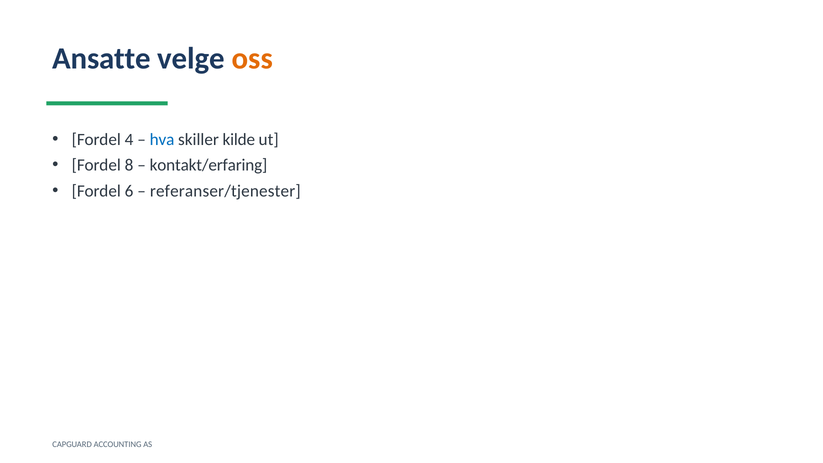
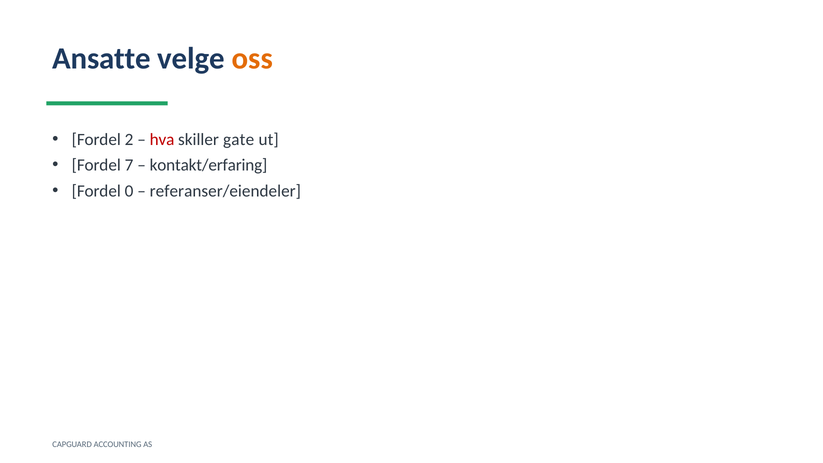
4: 4 -> 2
hva colour: blue -> red
kilde: kilde -> gate
8: 8 -> 7
6: 6 -> 0
referanser/tjenester: referanser/tjenester -> referanser/eiendeler
